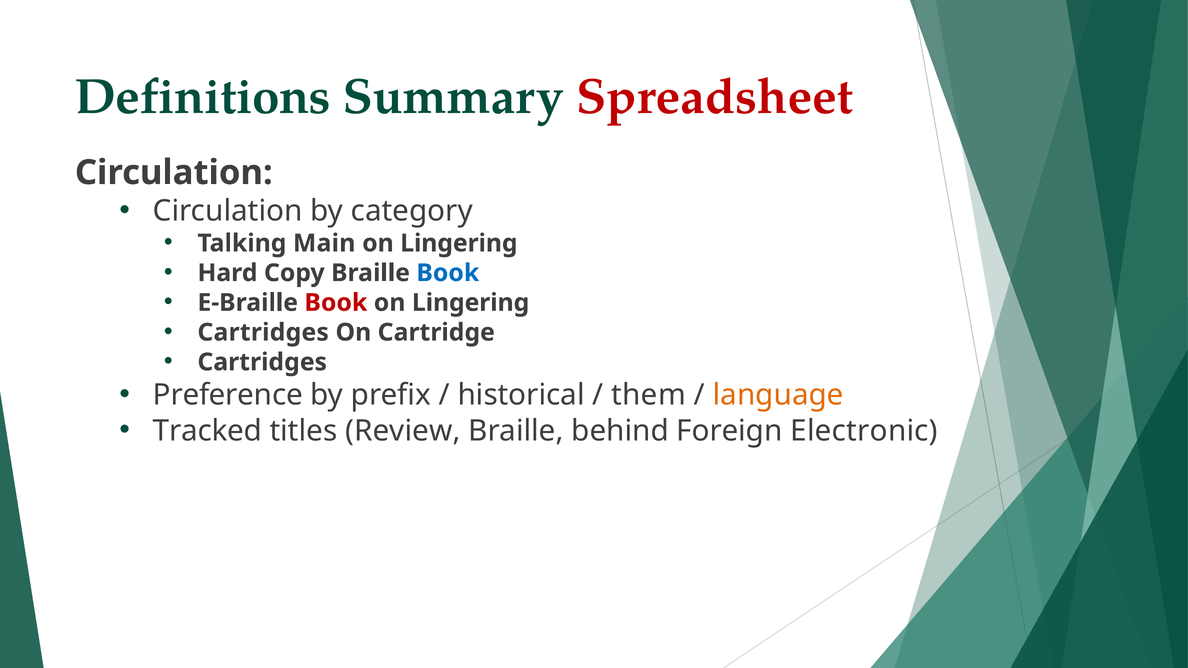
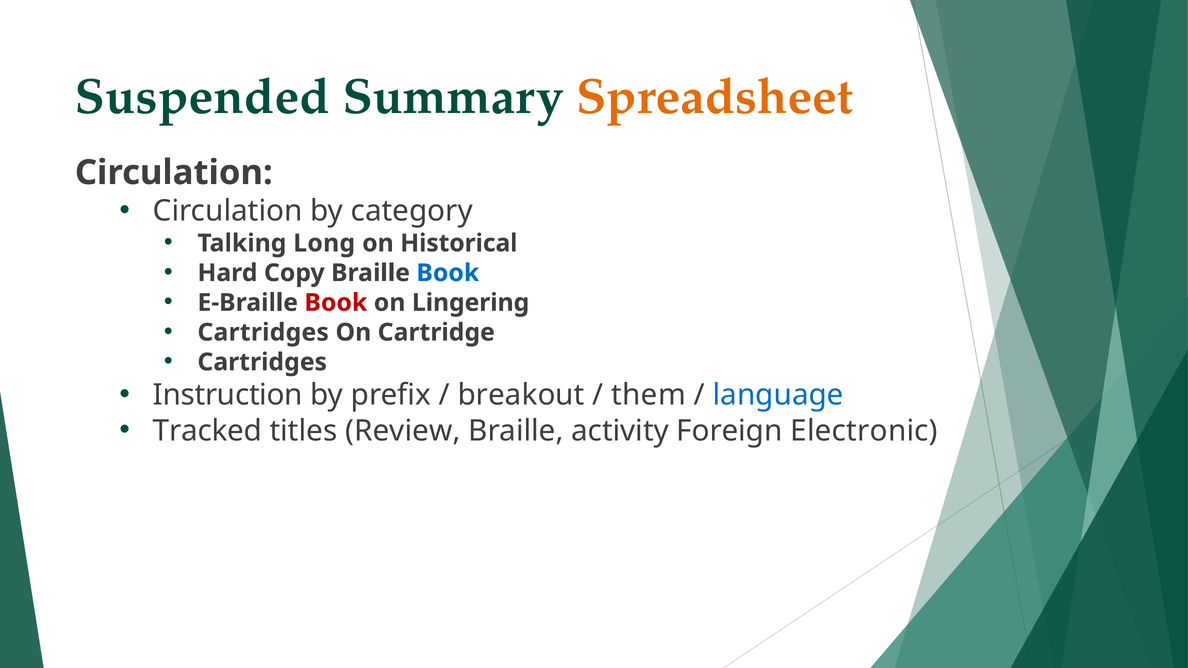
Definitions: Definitions -> Suspended
Spreadsheet colour: red -> orange
Main: Main -> Long
Lingering at (459, 243): Lingering -> Historical
Preference: Preference -> Instruction
historical: historical -> breakout
language colour: orange -> blue
behind: behind -> activity
